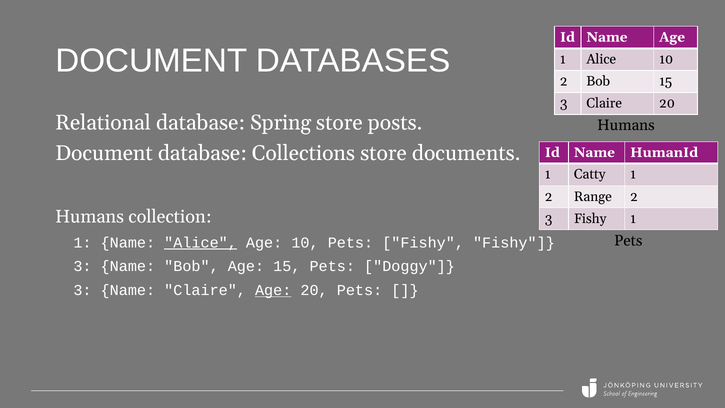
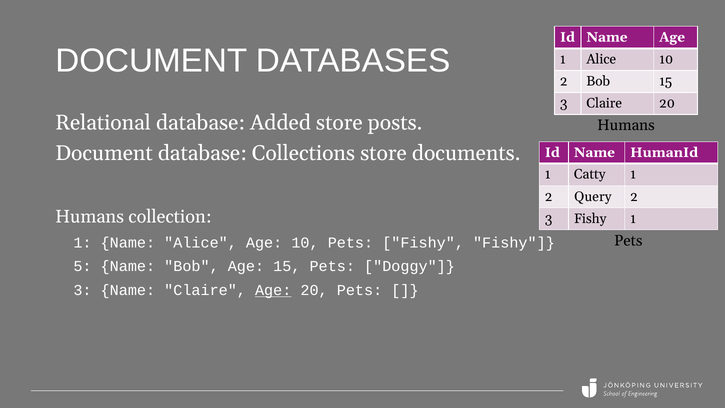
Spring: Spring -> Added
Range: Range -> Query
Alice at (201, 242) underline: present -> none
3 at (82, 266): 3 -> 5
